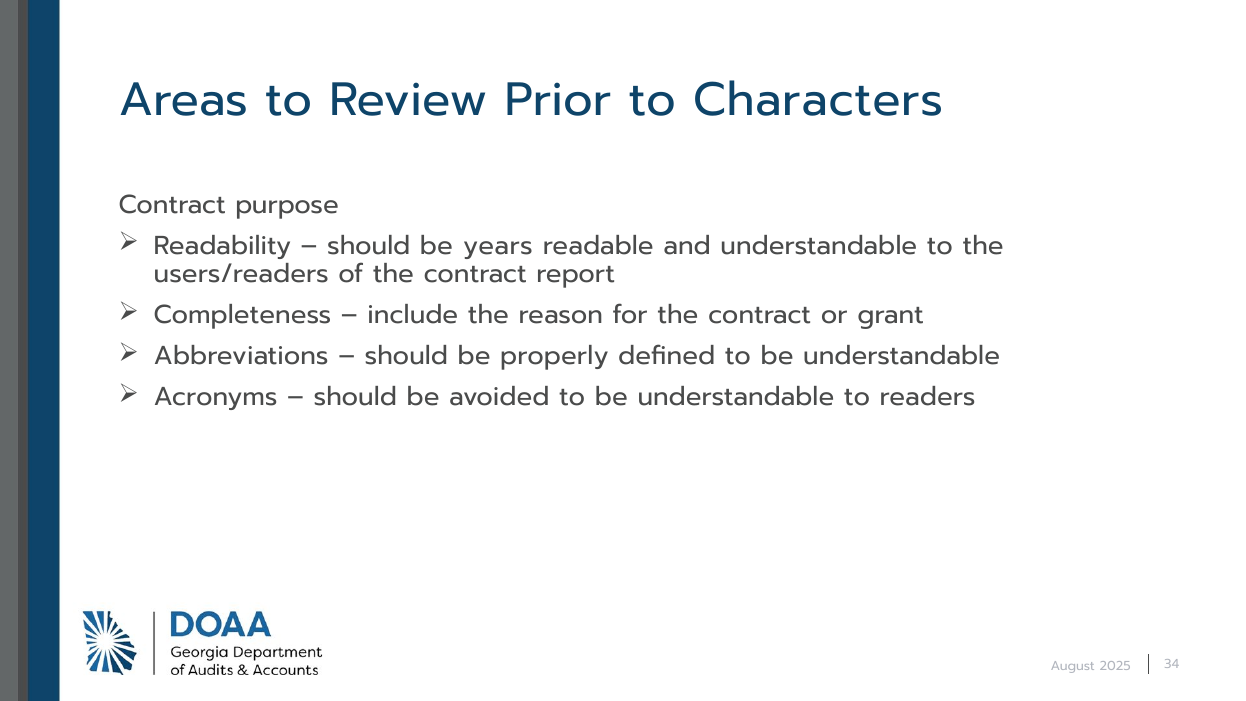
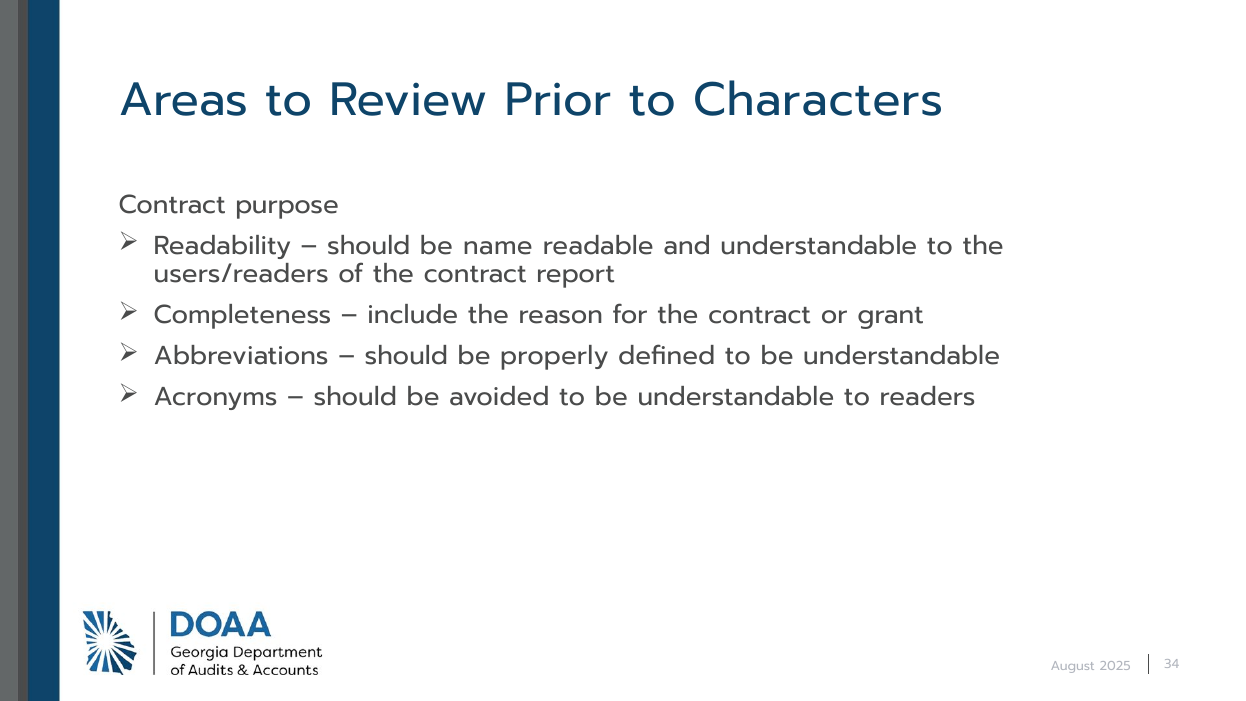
years: years -> name
